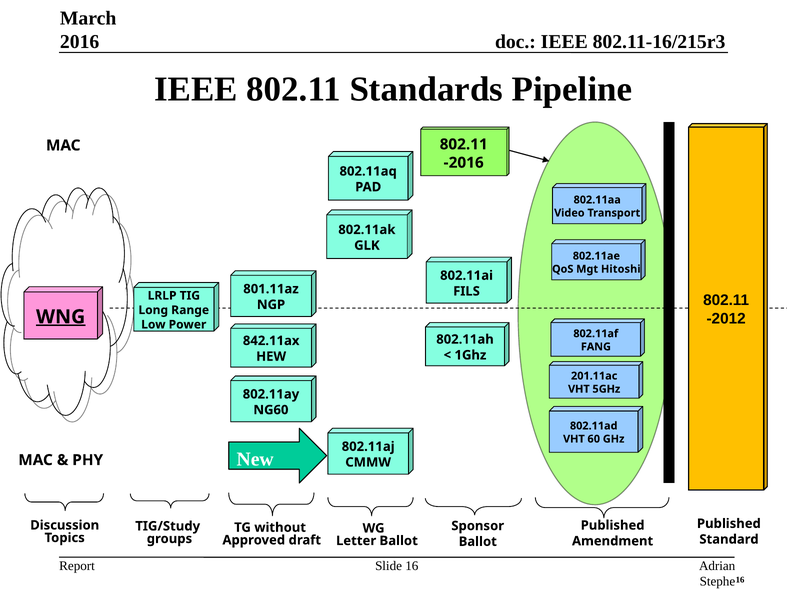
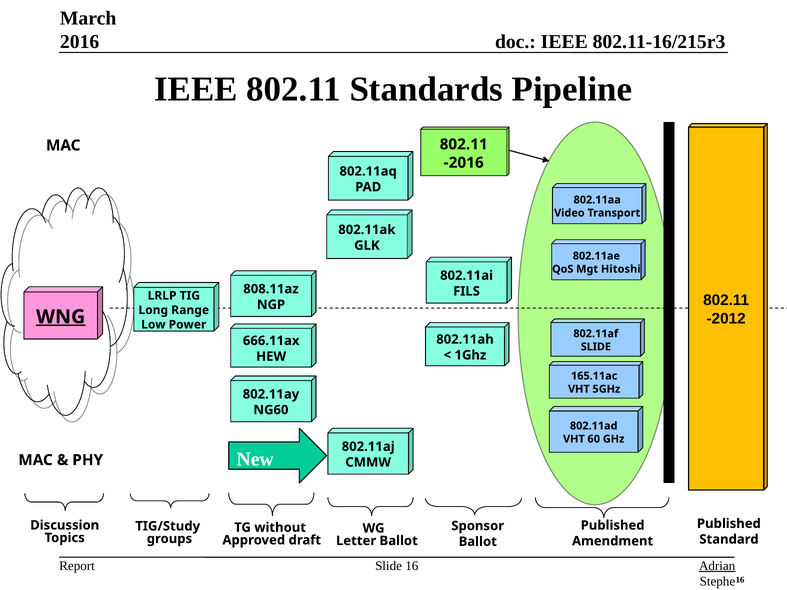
801.11az: 801.11az -> 808.11az
842.11ax: 842.11ax -> 666.11ax
FANG at (596, 347): FANG -> SLIDE
201.11ac: 201.11ac -> 165.11ac
Adrian underline: none -> present
